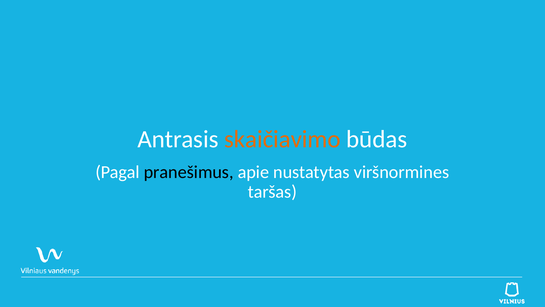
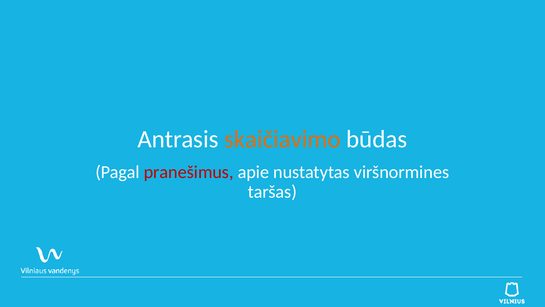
pranešimus colour: black -> red
